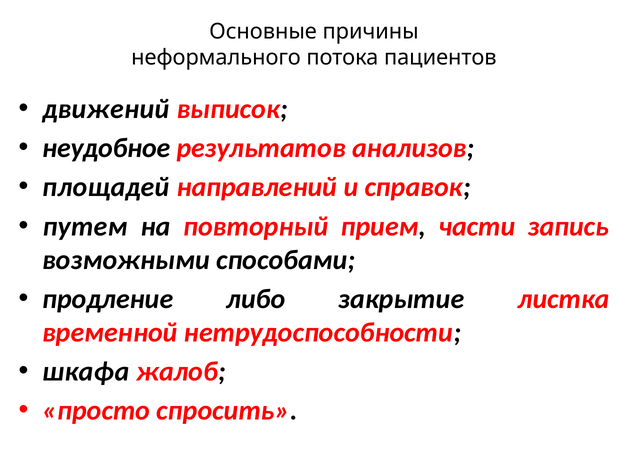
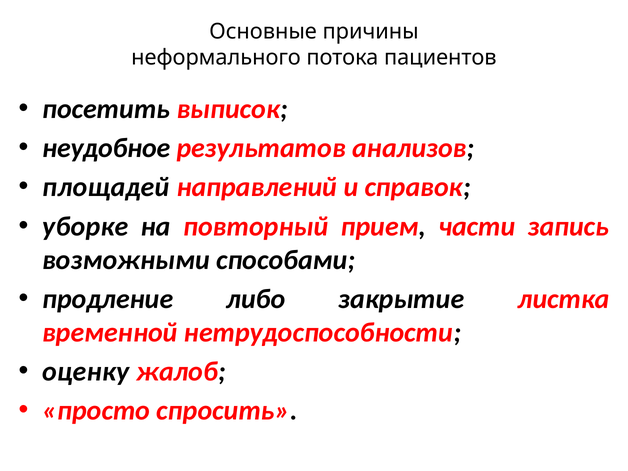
движений: движений -> посетить
путем: путем -> уборке
шкафа: шкафа -> оценку
